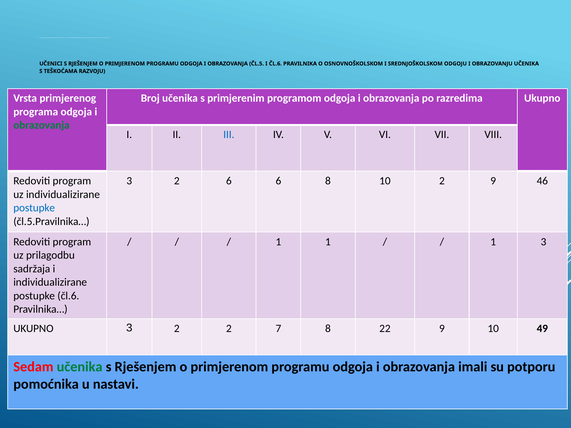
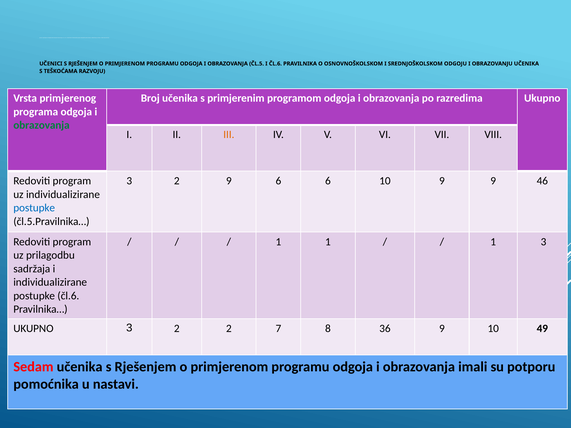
III colour: blue -> orange
2 6: 6 -> 9
6 8: 8 -> 6
10 2: 2 -> 9
22: 22 -> 36
učenika at (80, 367) colour: green -> black
